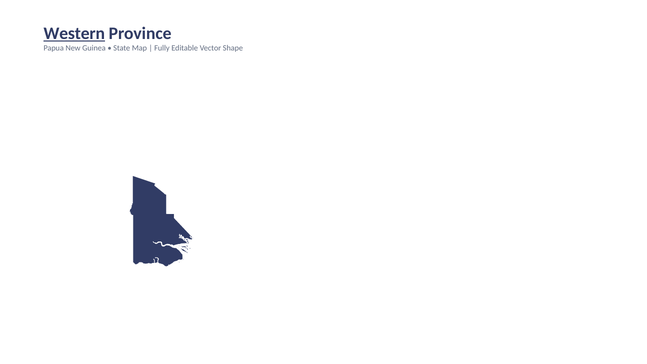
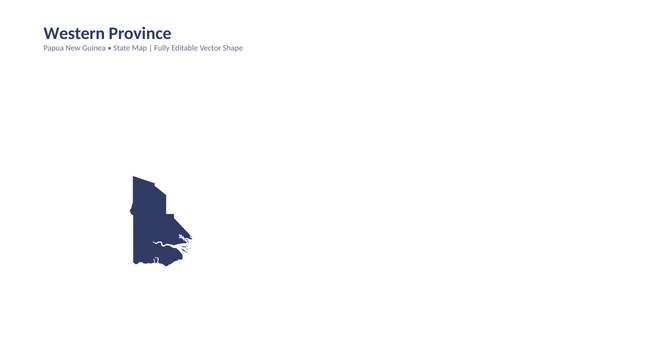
Western underline: present -> none
